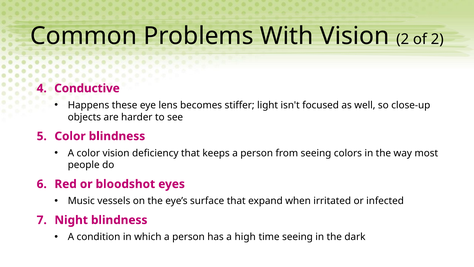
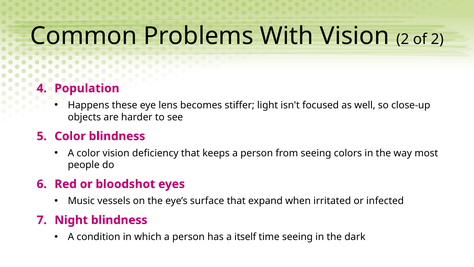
Conductive: Conductive -> Population
high: high -> itself
